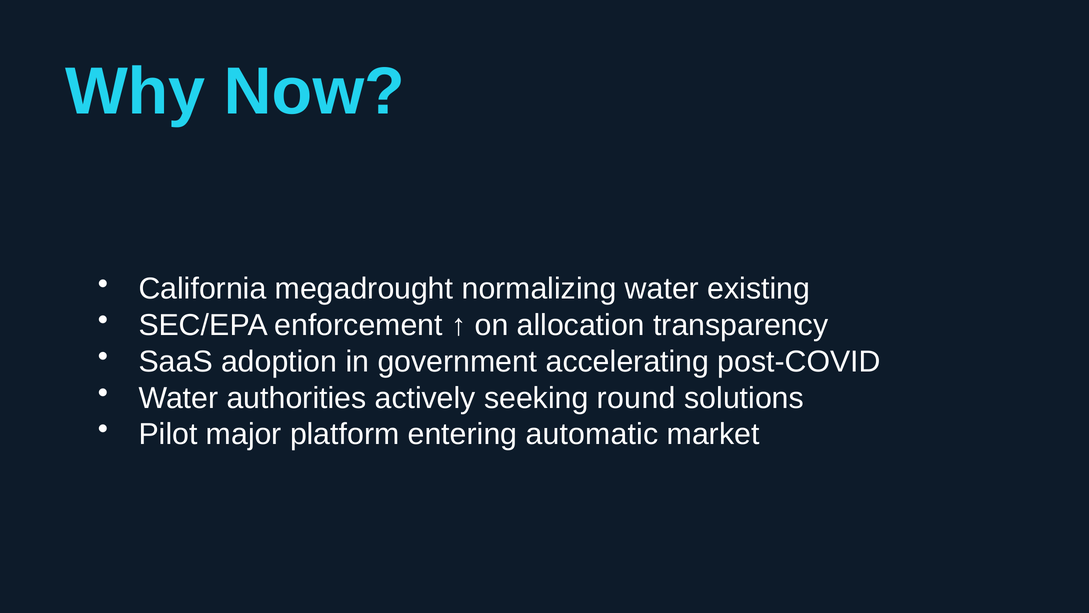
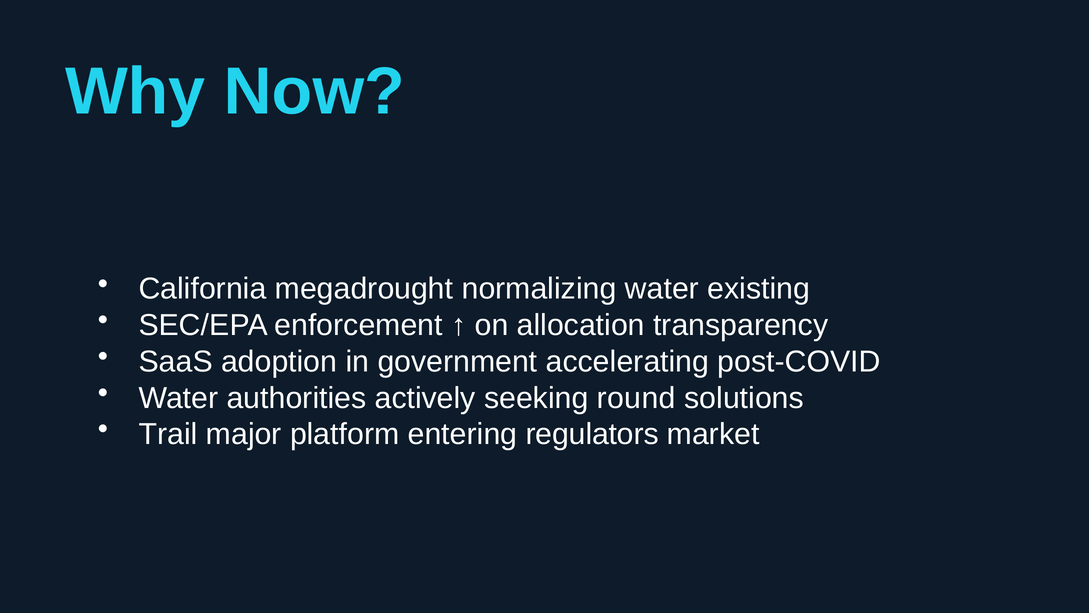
Pilot: Pilot -> Trail
automatic: automatic -> regulators
